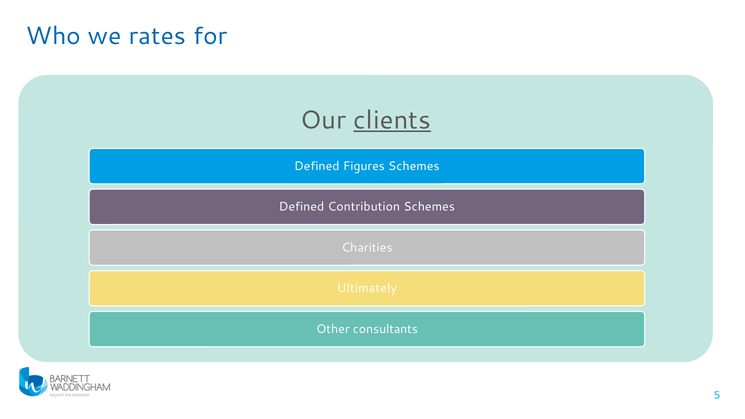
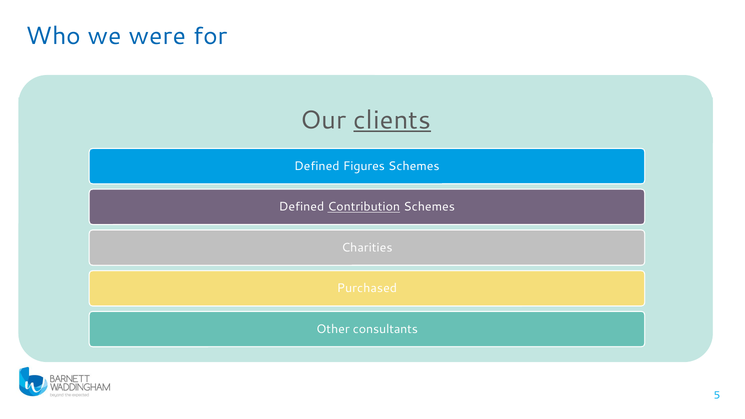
rates: rates -> were
Contribution underline: none -> present
Ultimately: Ultimately -> Purchased
